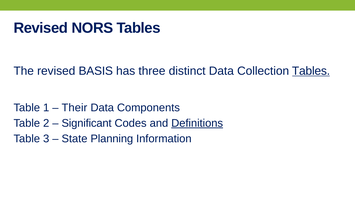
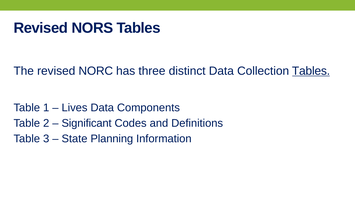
BASIS: BASIS -> NORC
Their: Their -> Lives
Definitions underline: present -> none
